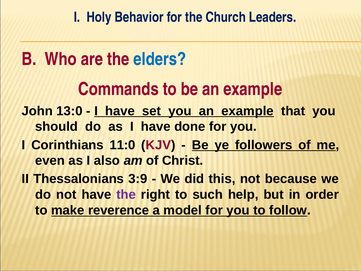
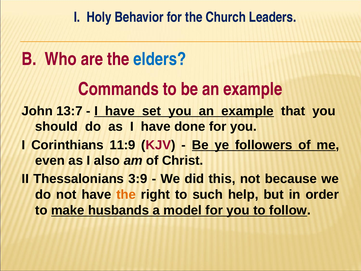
13:0: 13:0 -> 13:7
11:0: 11:0 -> 11:9
the at (126, 194) colour: purple -> orange
reverence: reverence -> husbands
